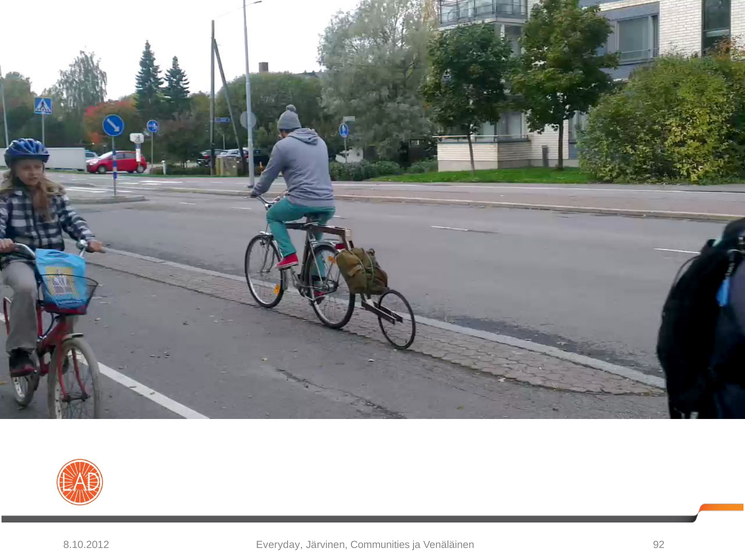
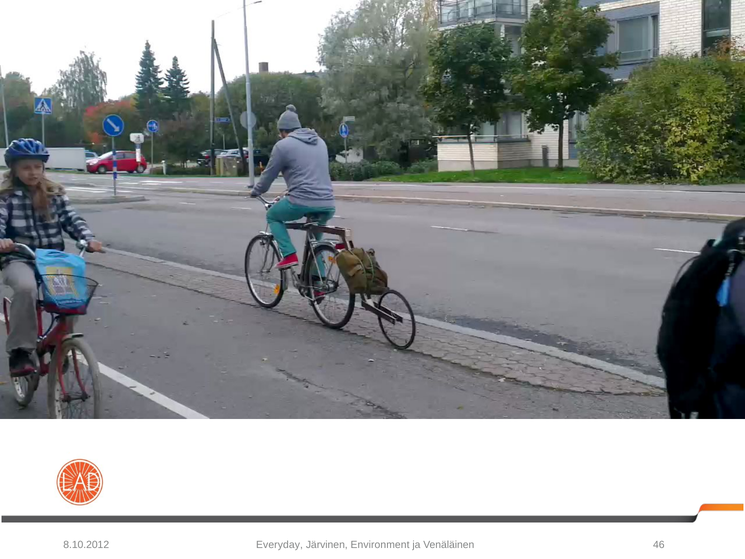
Communities: Communities -> Environment
92: 92 -> 46
